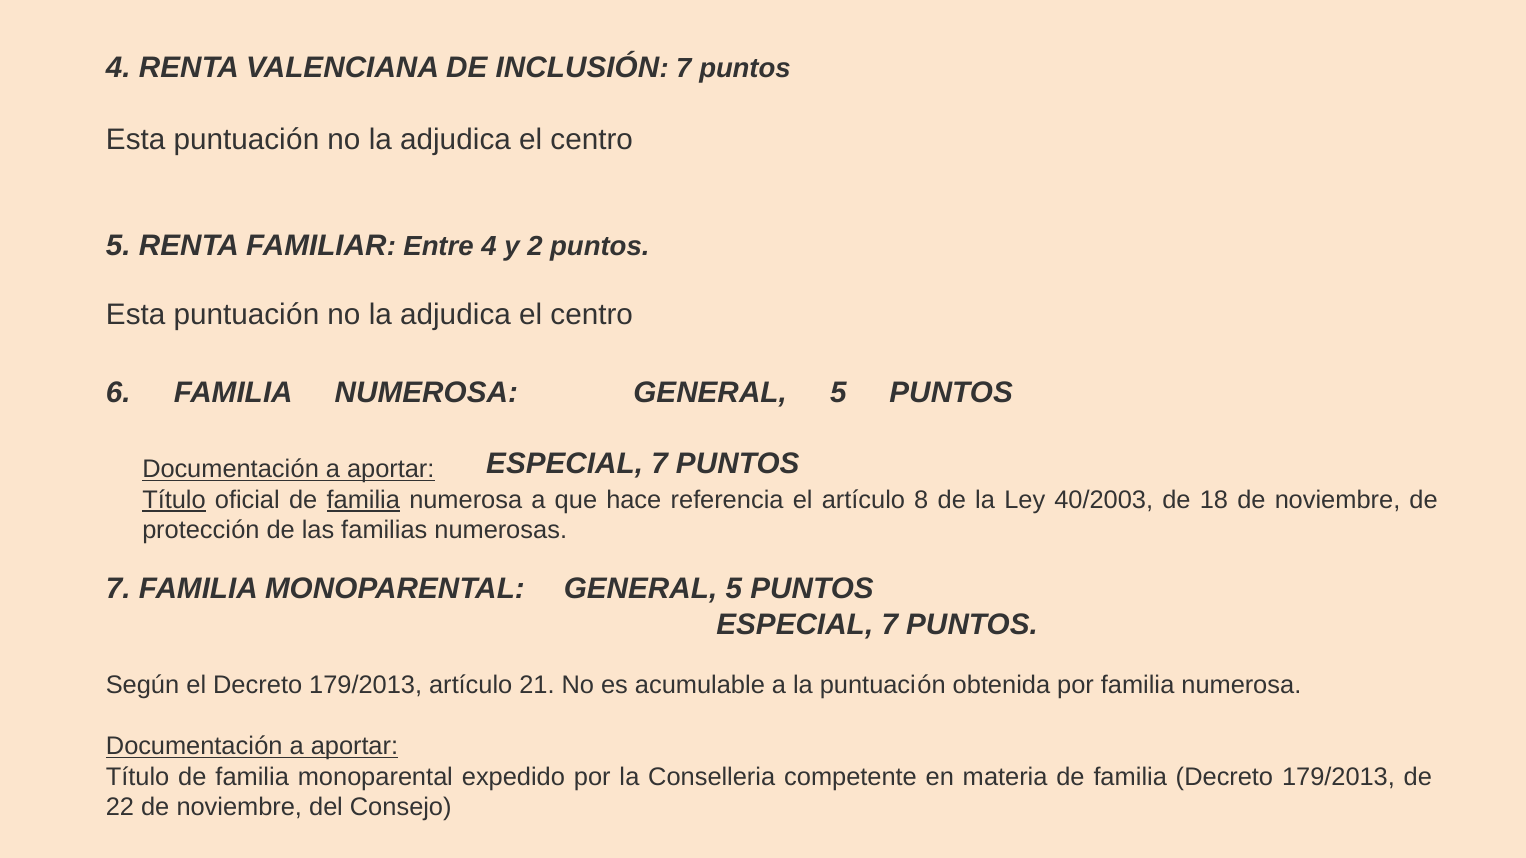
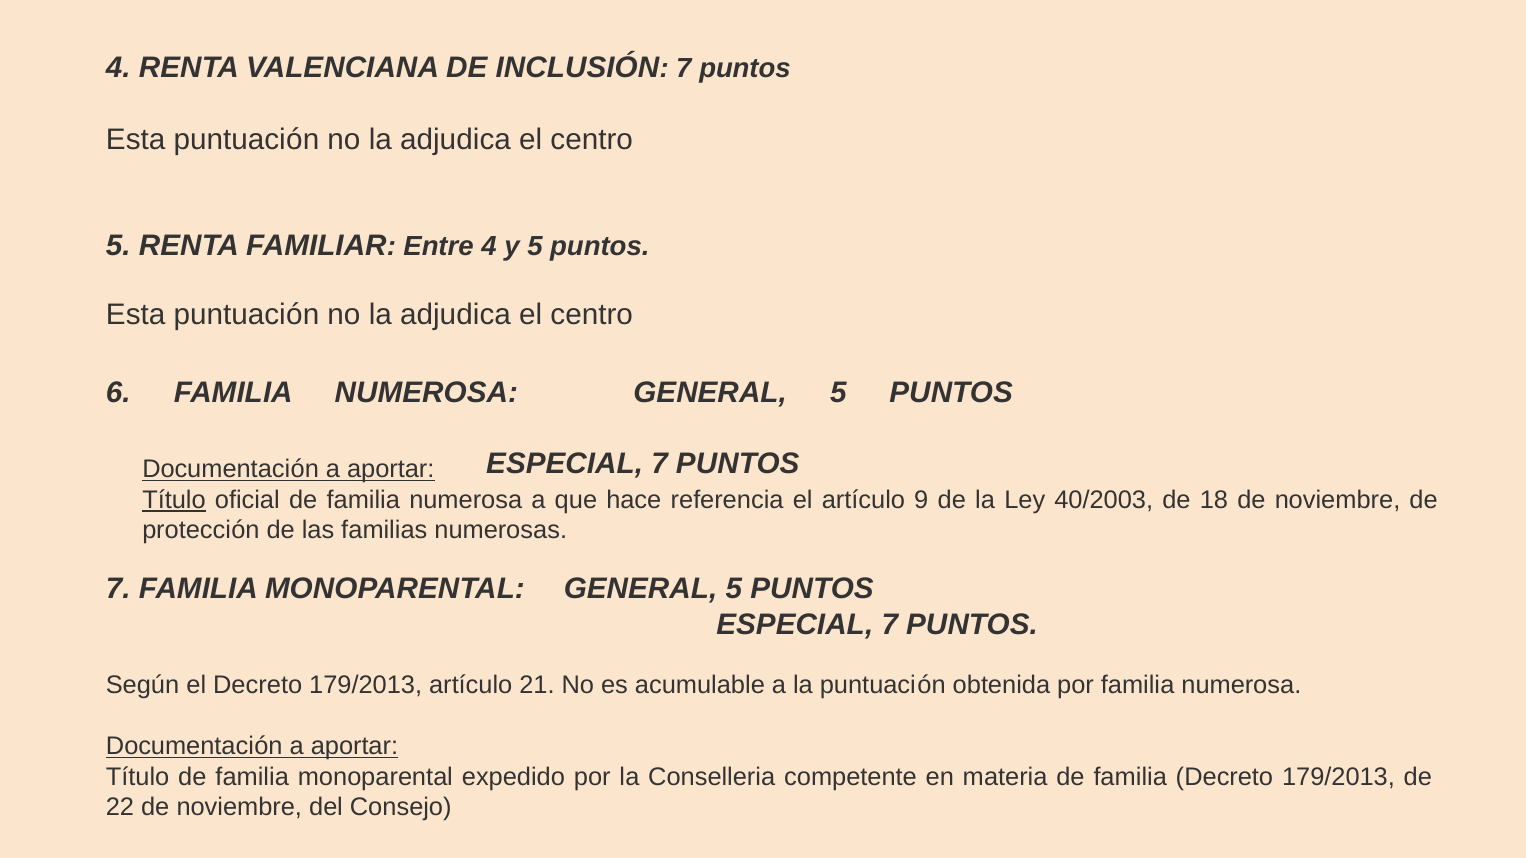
y 2: 2 -> 5
familia at (363, 500) underline: present -> none
8: 8 -> 9
